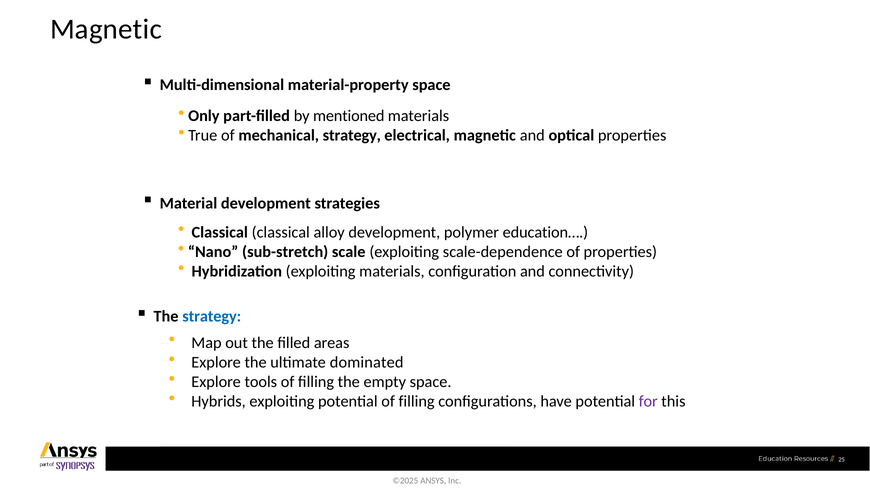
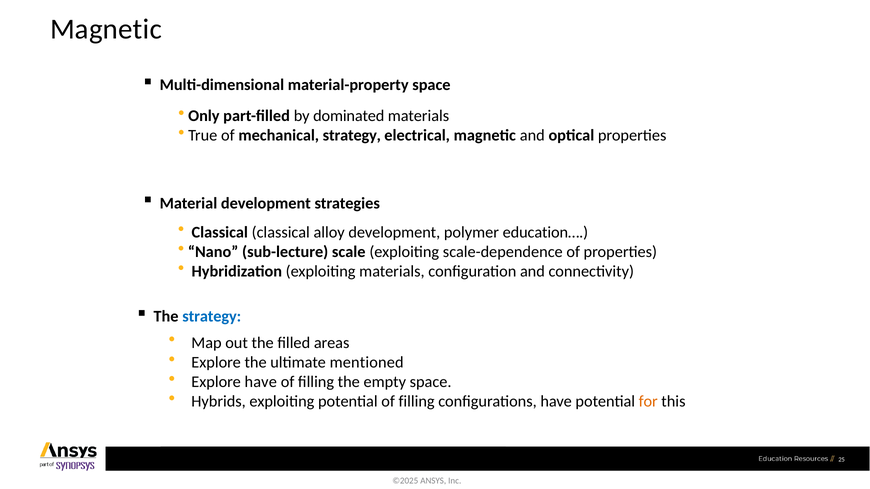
mentioned: mentioned -> dominated
sub-stretch: sub-stretch -> sub-lecture
dominated: dominated -> mentioned
Explore tools: tools -> have
for colour: purple -> orange
